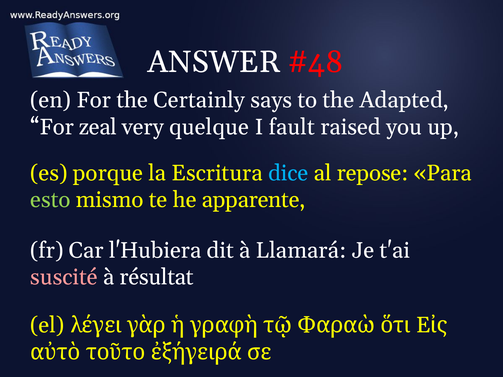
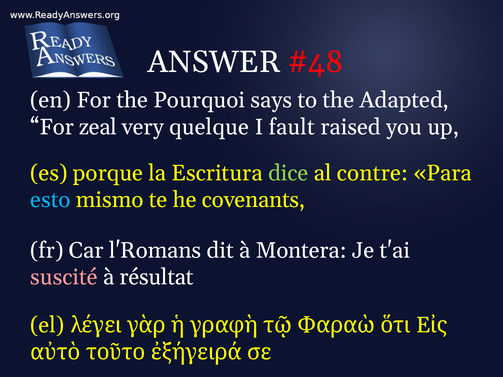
Certainly: Certainly -> Pourquoi
dice colour: light blue -> light green
repose: repose -> contre
esto colour: light green -> light blue
apparente: apparente -> covenants
l'Hubiera: l'Hubiera -> l'Romans
Llamará: Llamará -> Montera
